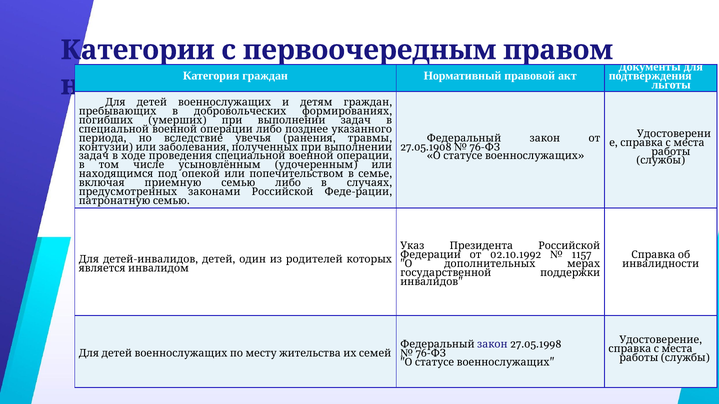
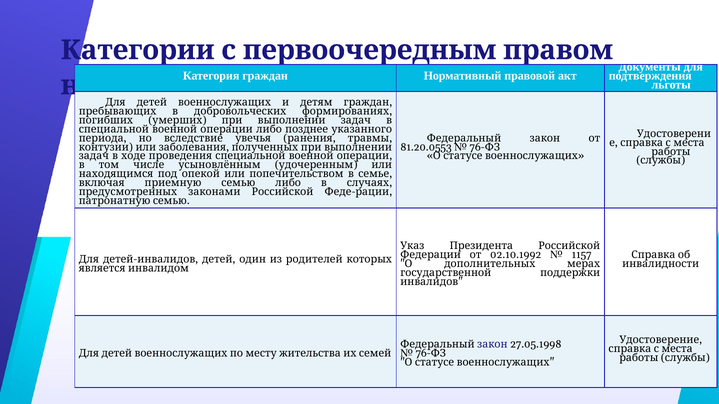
27.05.1908: 27.05.1908 -> 81.20.0553
